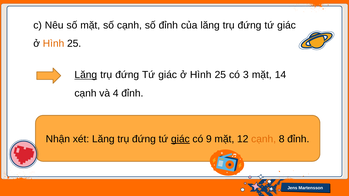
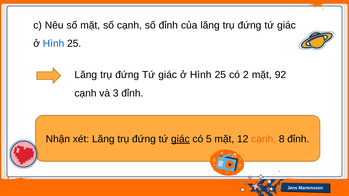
Hình at (54, 44) colour: orange -> blue
Lăng at (86, 75) underline: present -> none
3: 3 -> 2
14: 14 -> 92
4: 4 -> 3
9: 9 -> 5
